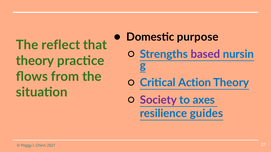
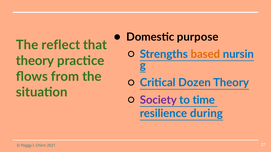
based colour: purple -> orange
Action: Action -> Dozen
axes: axes -> time
guides: guides -> during
